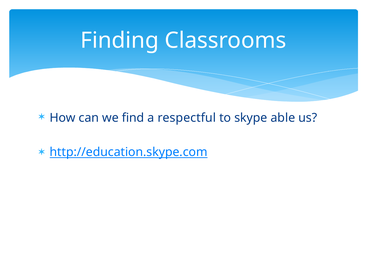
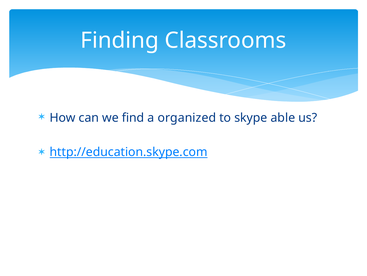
respectful: respectful -> organized
